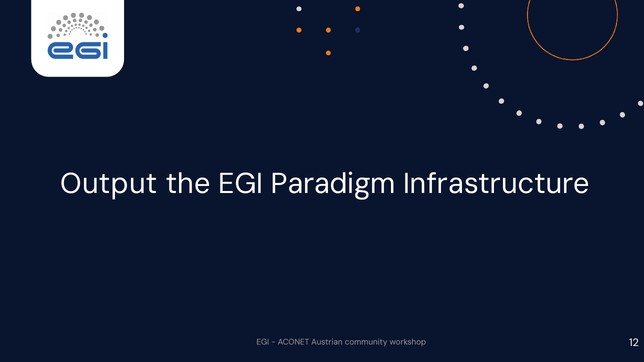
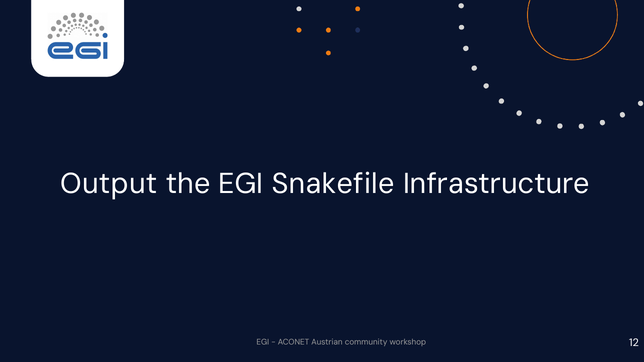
Paradigm: Paradigm -> Snakefile
